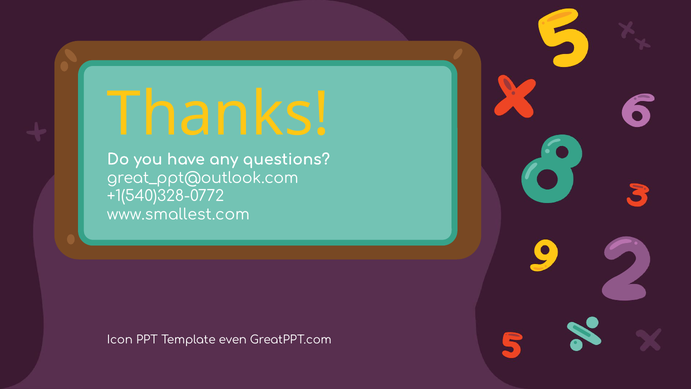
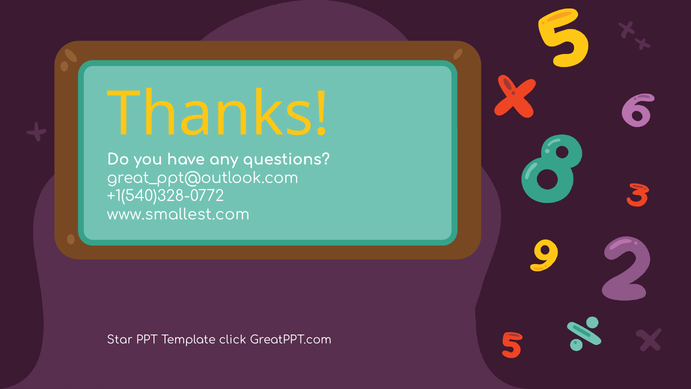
Icon: Icon -> Star
even: even -> click
